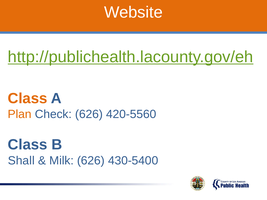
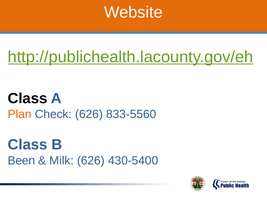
Class at (28, 99) colour: orange -> black
420-5560: 420-5560 -> 833-5560
Shall: Shall -> Been
